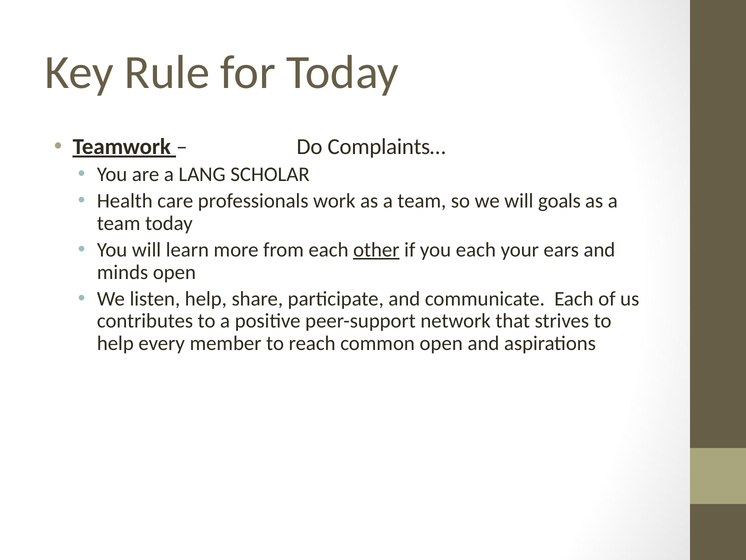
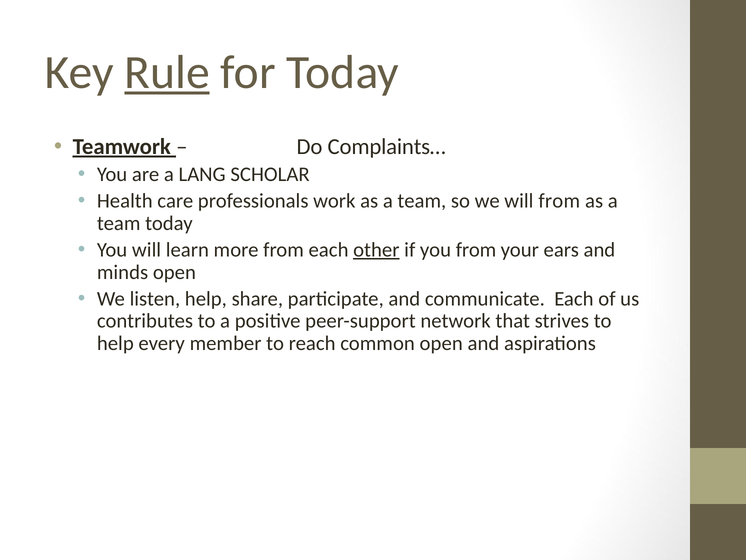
Rule underline: none -> present
will goals: goals -> from
you each: each -> from
